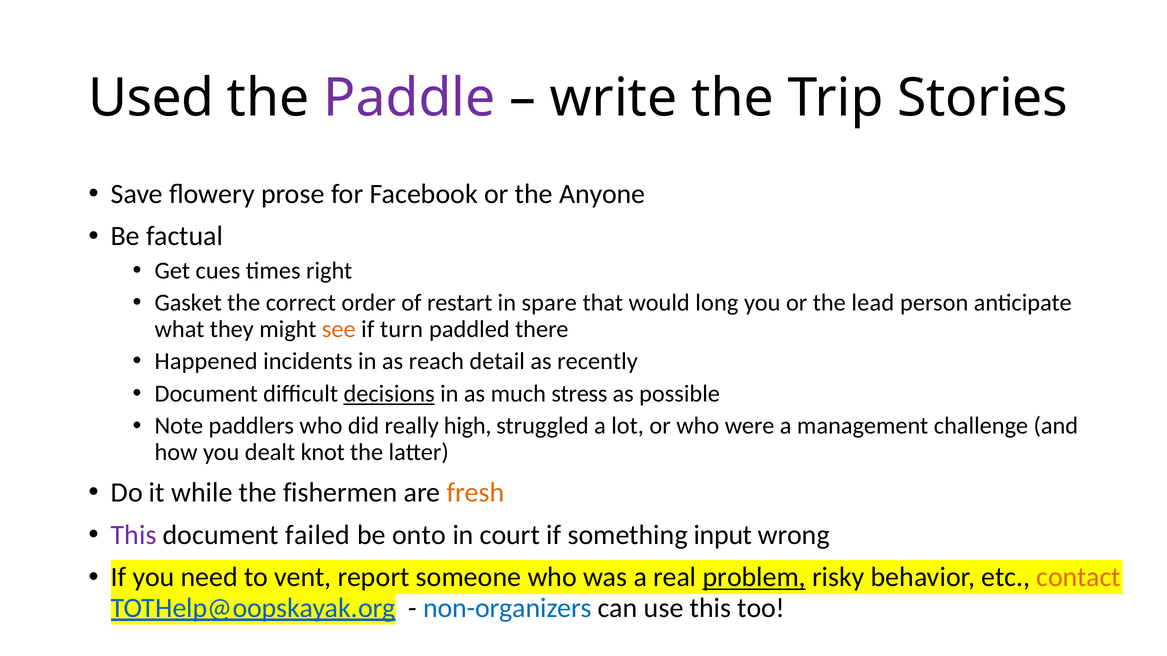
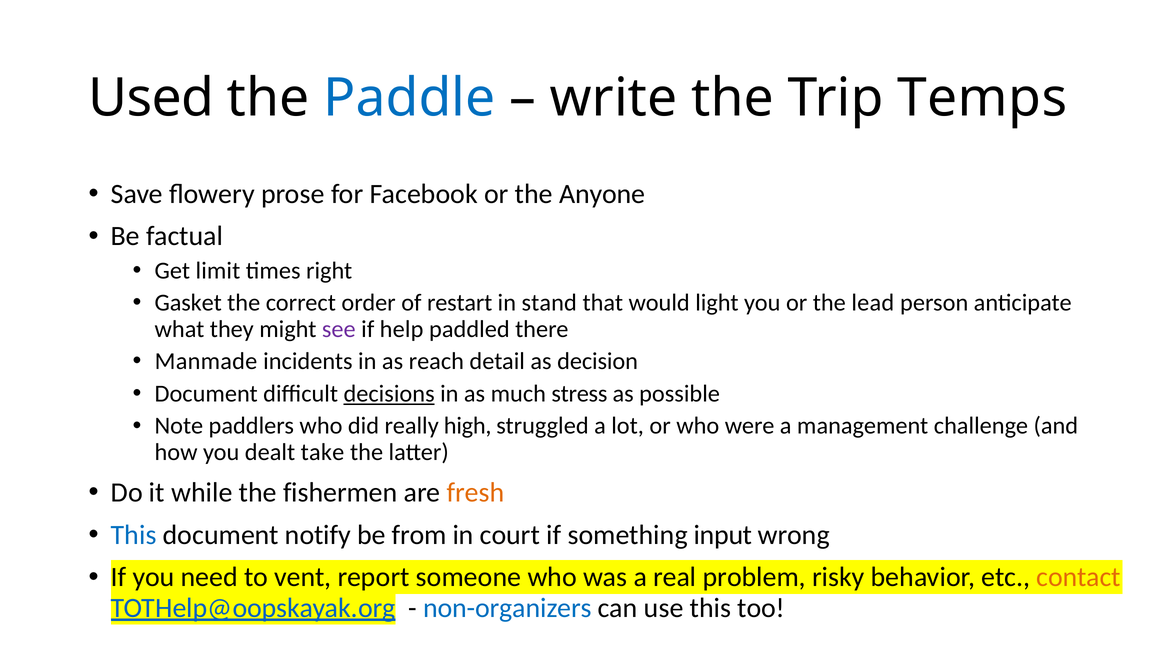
Paddle colour: purple -> blue
Stories: Stories -> Temps
cues: cues -> limit
spare: spare -> stand
long: long -> light
see colour: orange -> purple
turn: turn -> help
Happened: Happened -> Manmade
recently: recently -> decision
knot: knot -> take
This at (134, 535) colour: purple -> blue
failed: failed -> notify
onto: onto -> from
problem underline: present -> none
